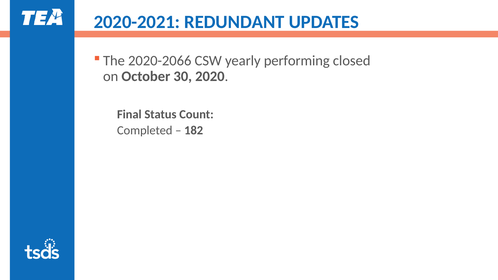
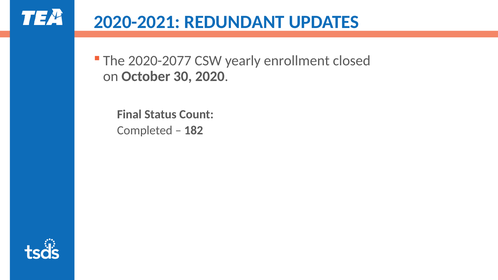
2020-2066: 2020-2066 -> 2020-2077
performing: performing -> enrollment
